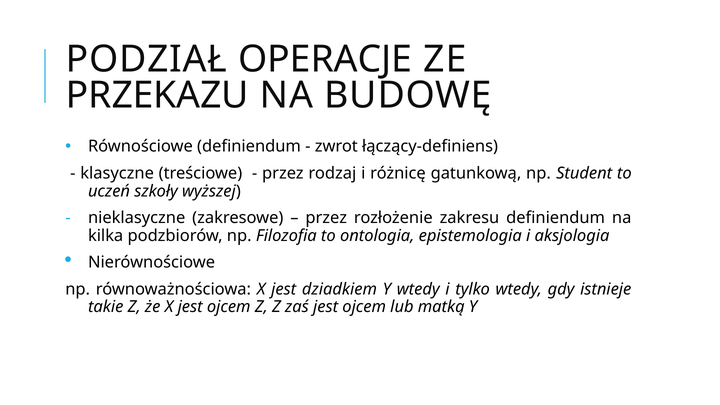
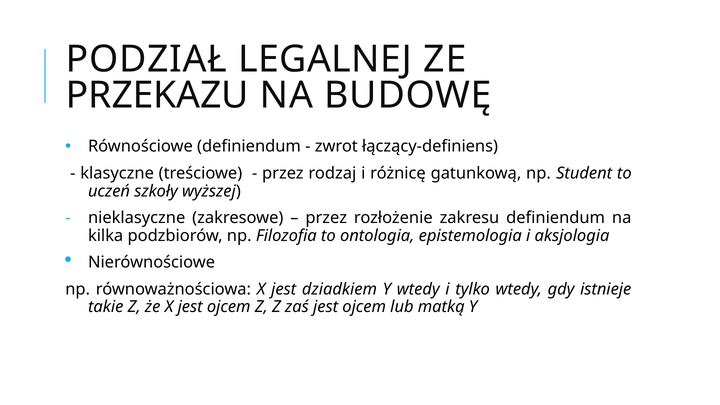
OPERACJE: OPERACJE -> LEGALNEJ
